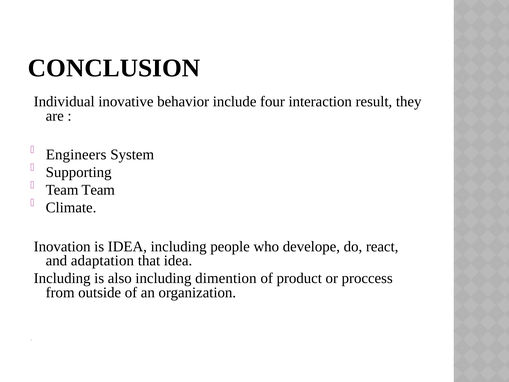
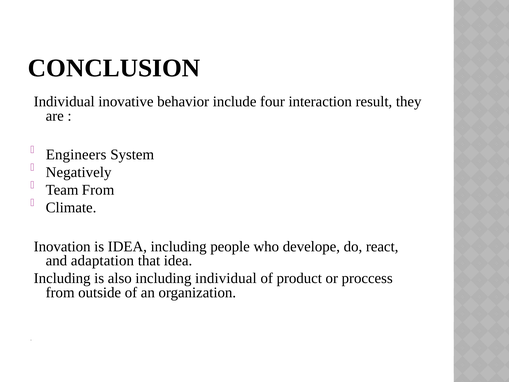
Supporting: Supporting -> Negatively
Team Team: Team -> From
including dimention: dimention -> individual
